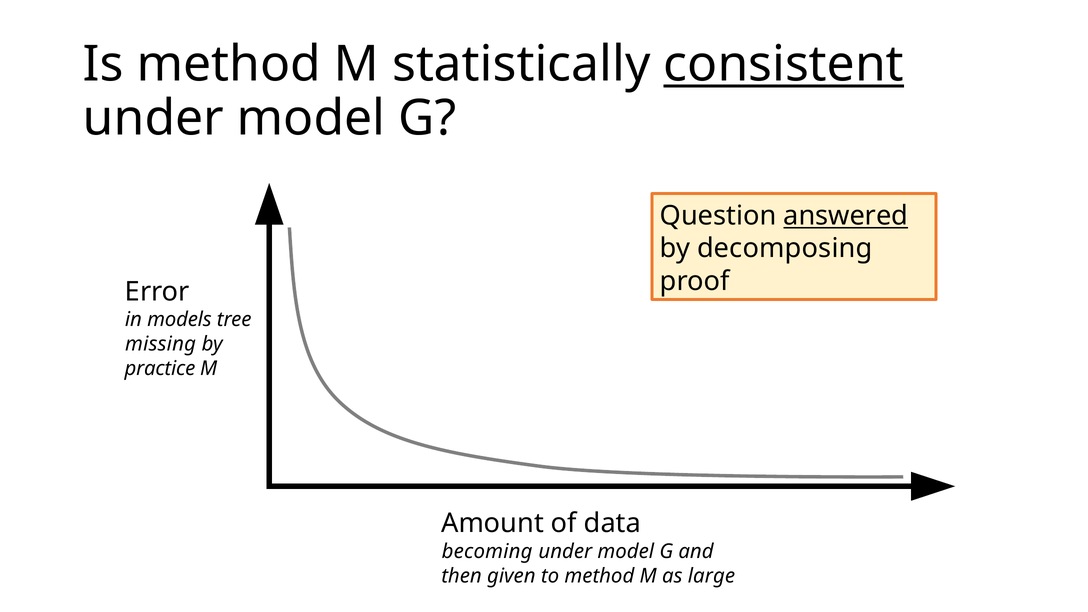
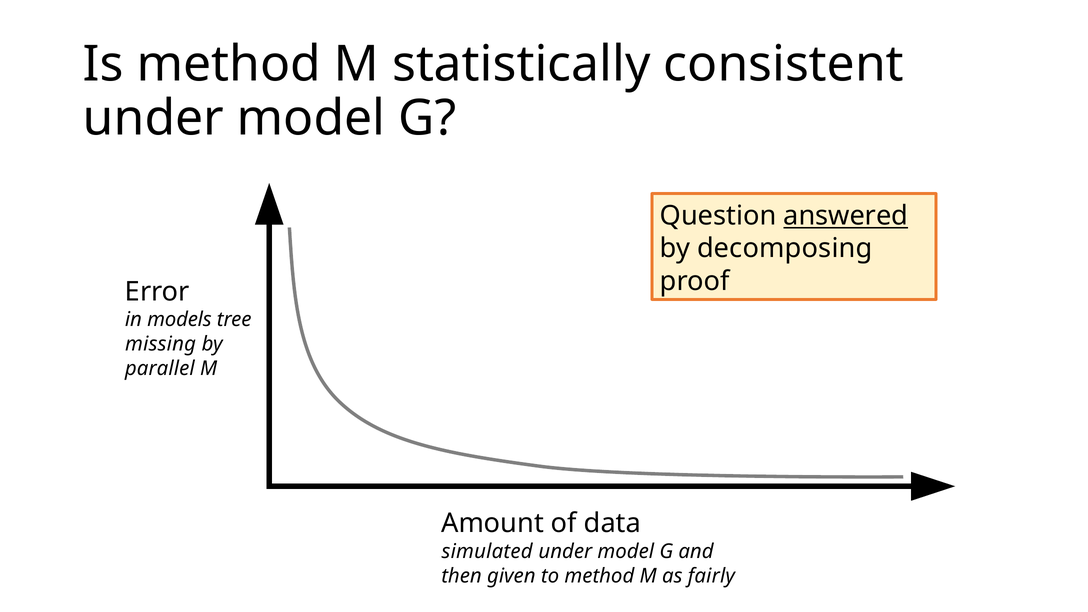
consistent underline: present -> none
practice: practice -> parallel
becoming: becoming -> simulated
large: large -> fairly
